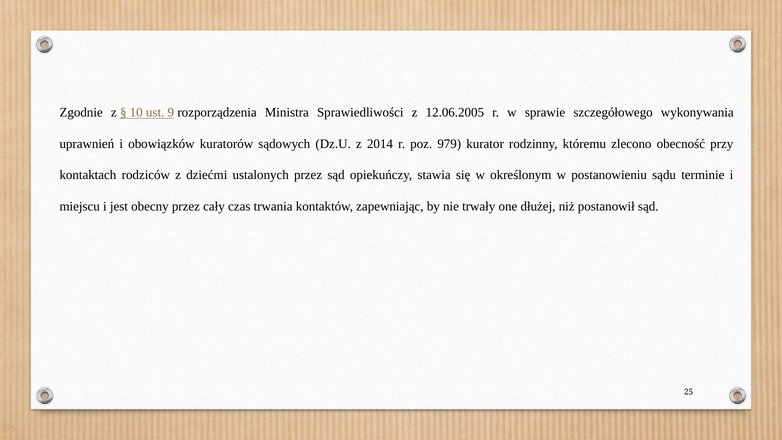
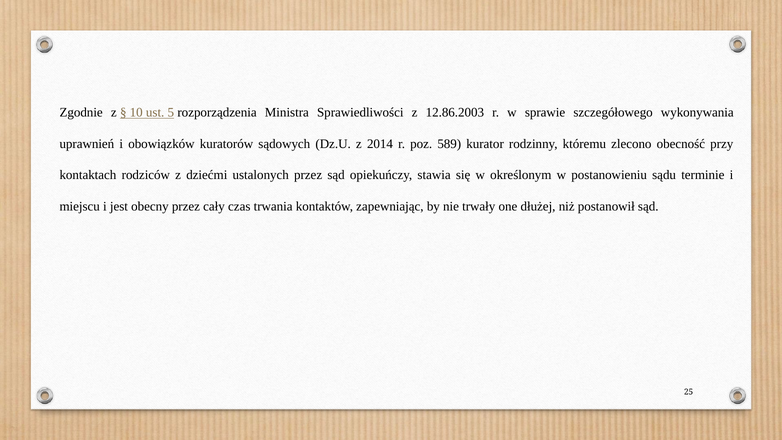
9: 9 -> 5
12.06.2005: 12.06.2005 -> 12.86.2003
979: 979 -> 589
